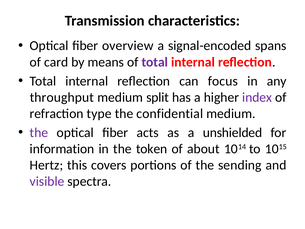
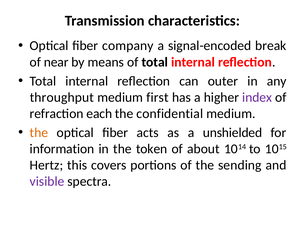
overview: overview -> company
spans: spans -> break
card: card -> near
total at (155, 62) colour: purple -> black
focus: focus -> outer
split: split -> first
type: type -> each
the at (39, 133) colour: purple -> orange
